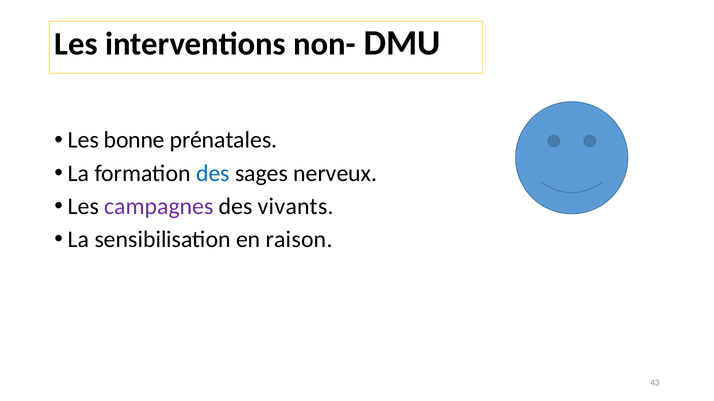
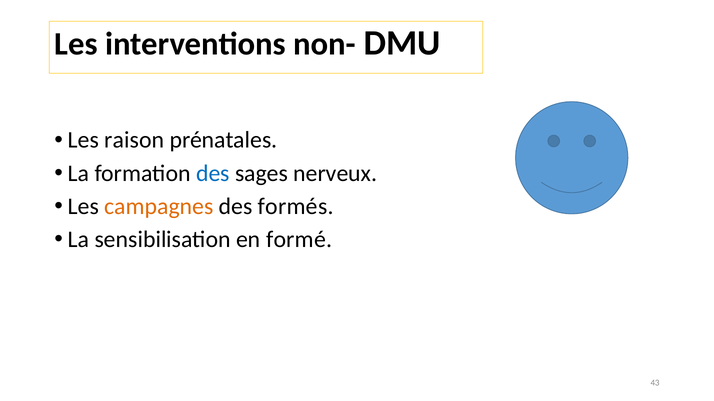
bonne: bonne -> raison
campagnes colour: purple -> orange
vivants: vivants -> formés
raison: raison -> formé
